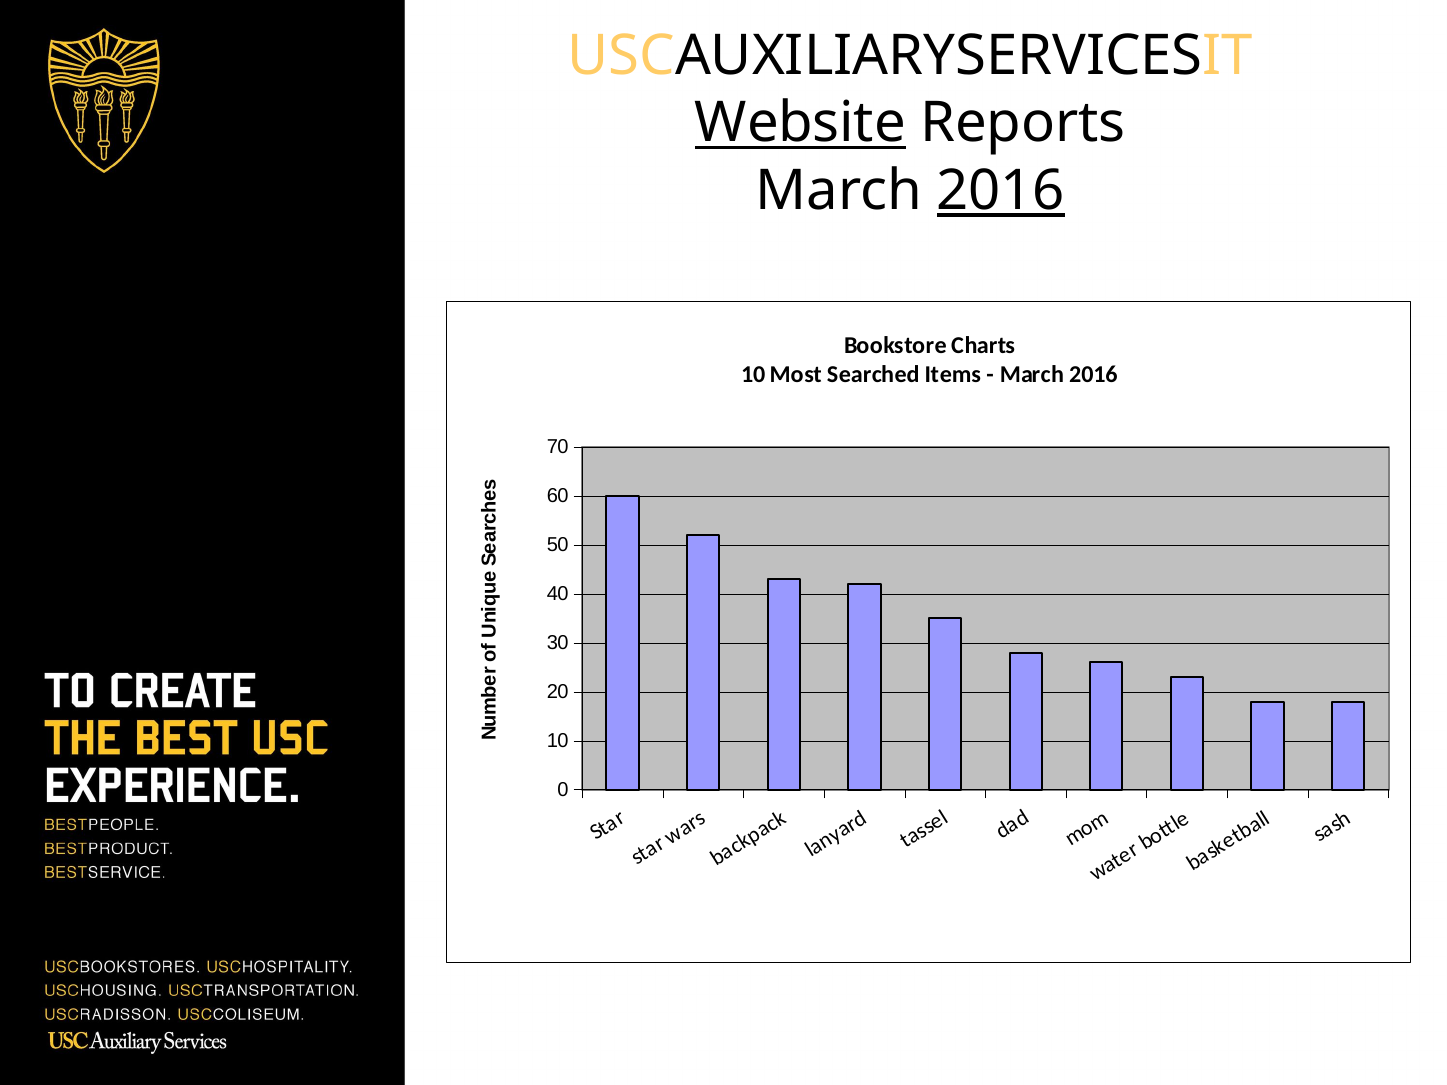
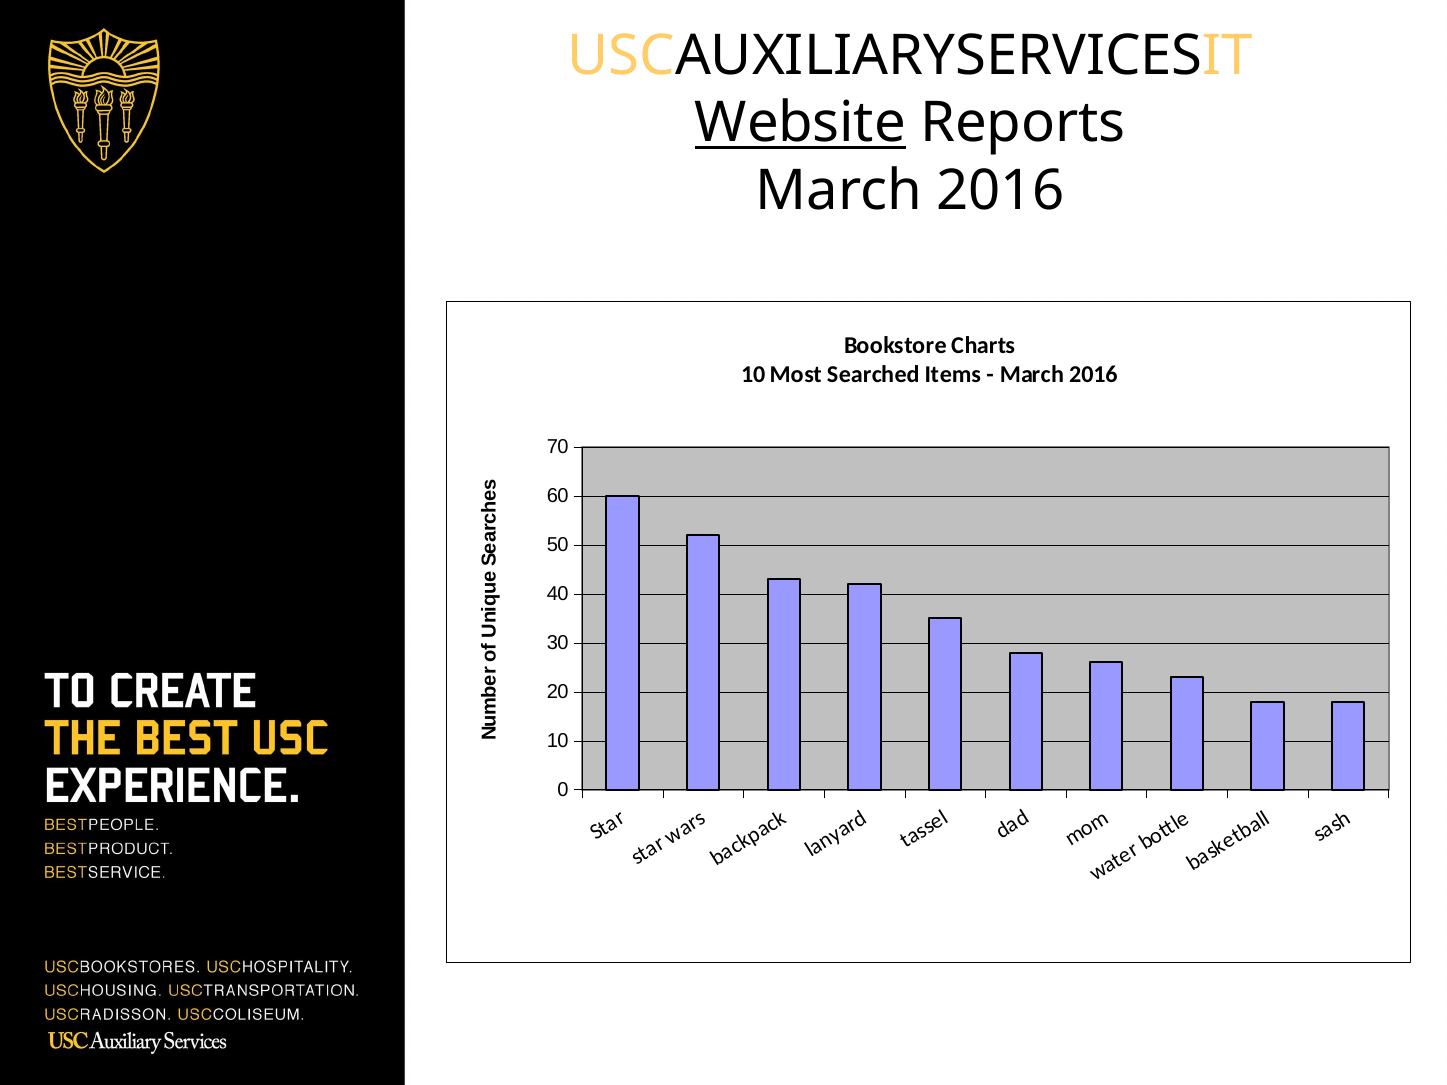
2016 at (1001, 191) underline: present -> none
